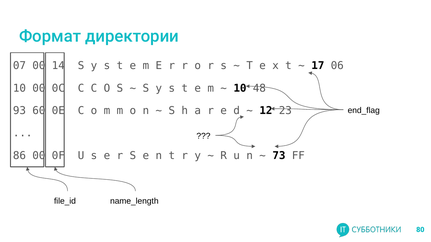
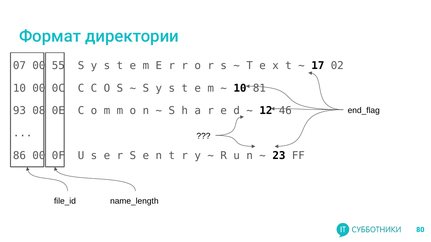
14: 14 -> 55
06: 06 -> 02
48: 48 -> 81
60: 60 -> 08
23: 23 -> 46
73: 73 -> 23
